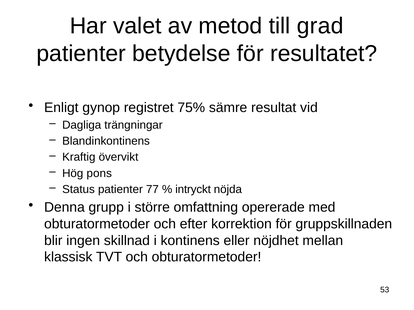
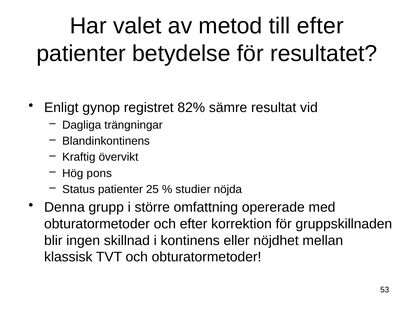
till grad: grad -> efter
75%: 75% -> 82%
77: 77 -> 25
intryckt: intryckt -> studier
